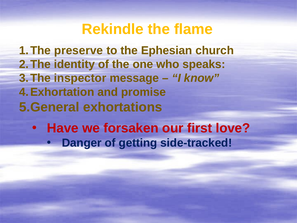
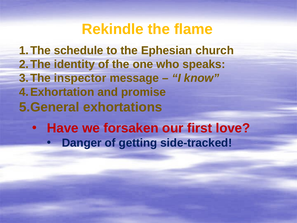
preserve: preserve -> schedule
